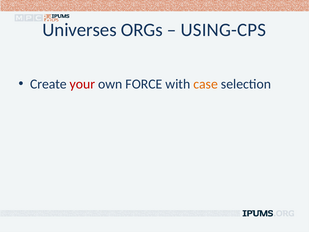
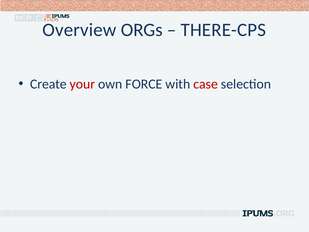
Universes: Universes -> Overview
USING-CPS: USING-CPS -> THERE-CPS
case colour: orange -> red
